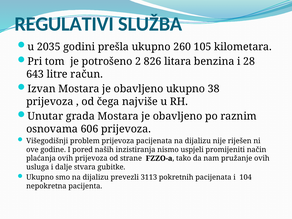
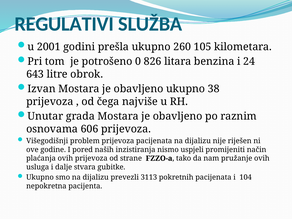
2035: 2035 -> 2001
2: 2 -> 0
28: 28 -> 24
račun: račun -> obrok
